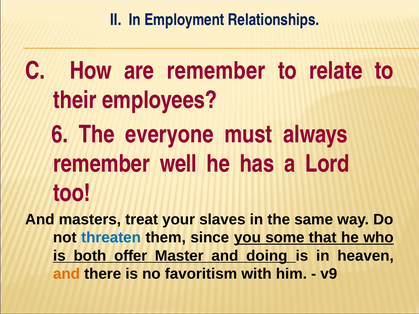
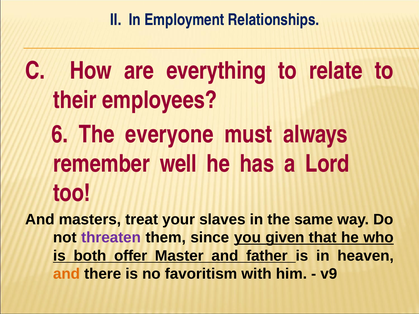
are remember: remember -> everything
threaten colour: blue -> purple
some: some -> given
doing: doing -> father
